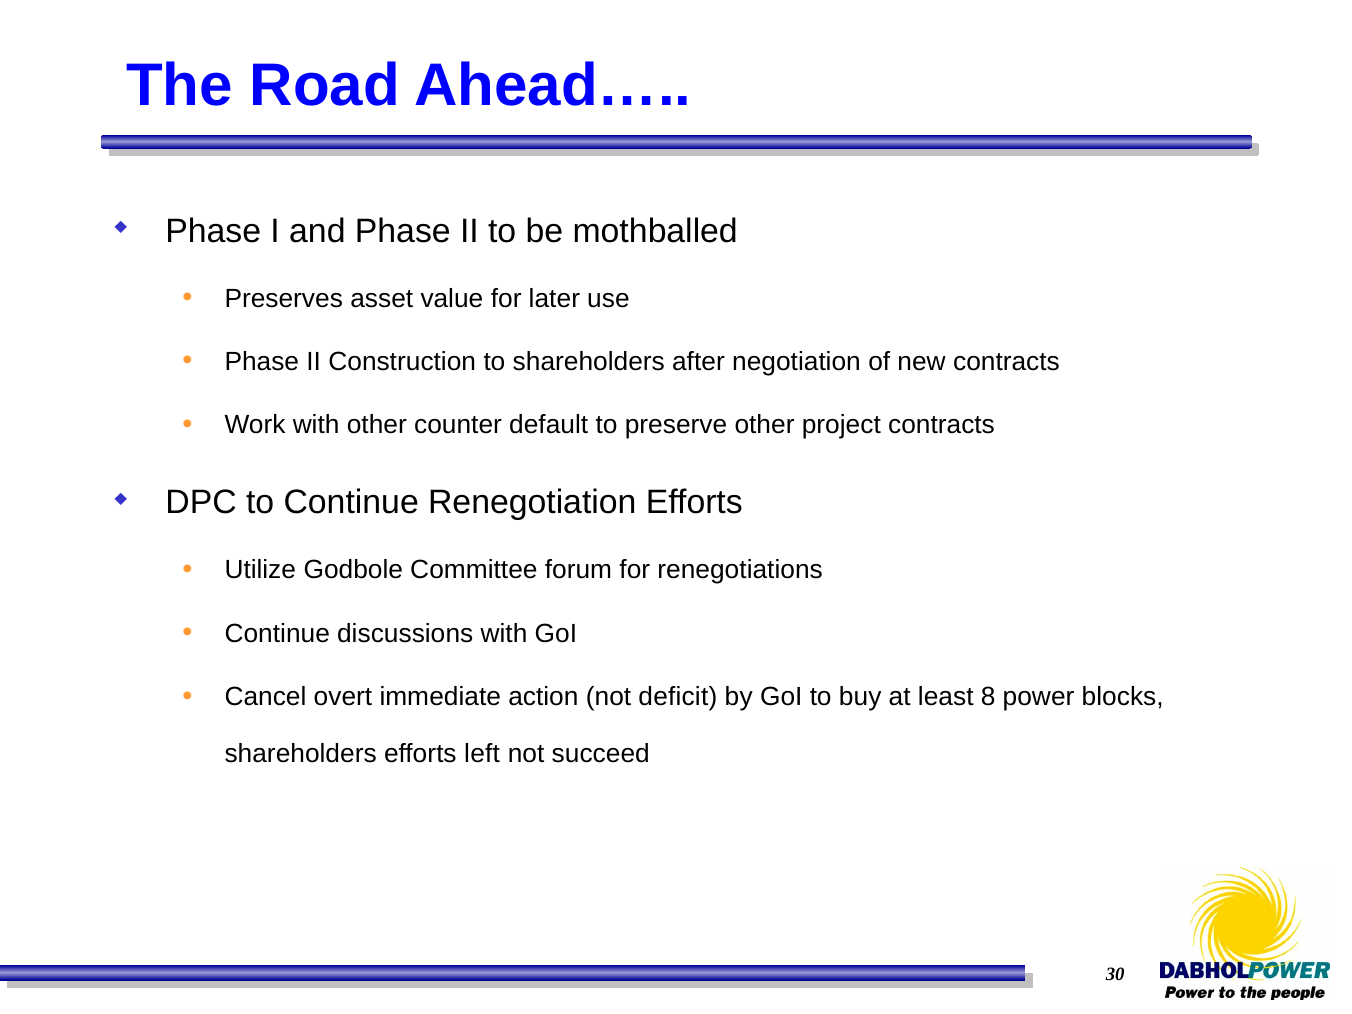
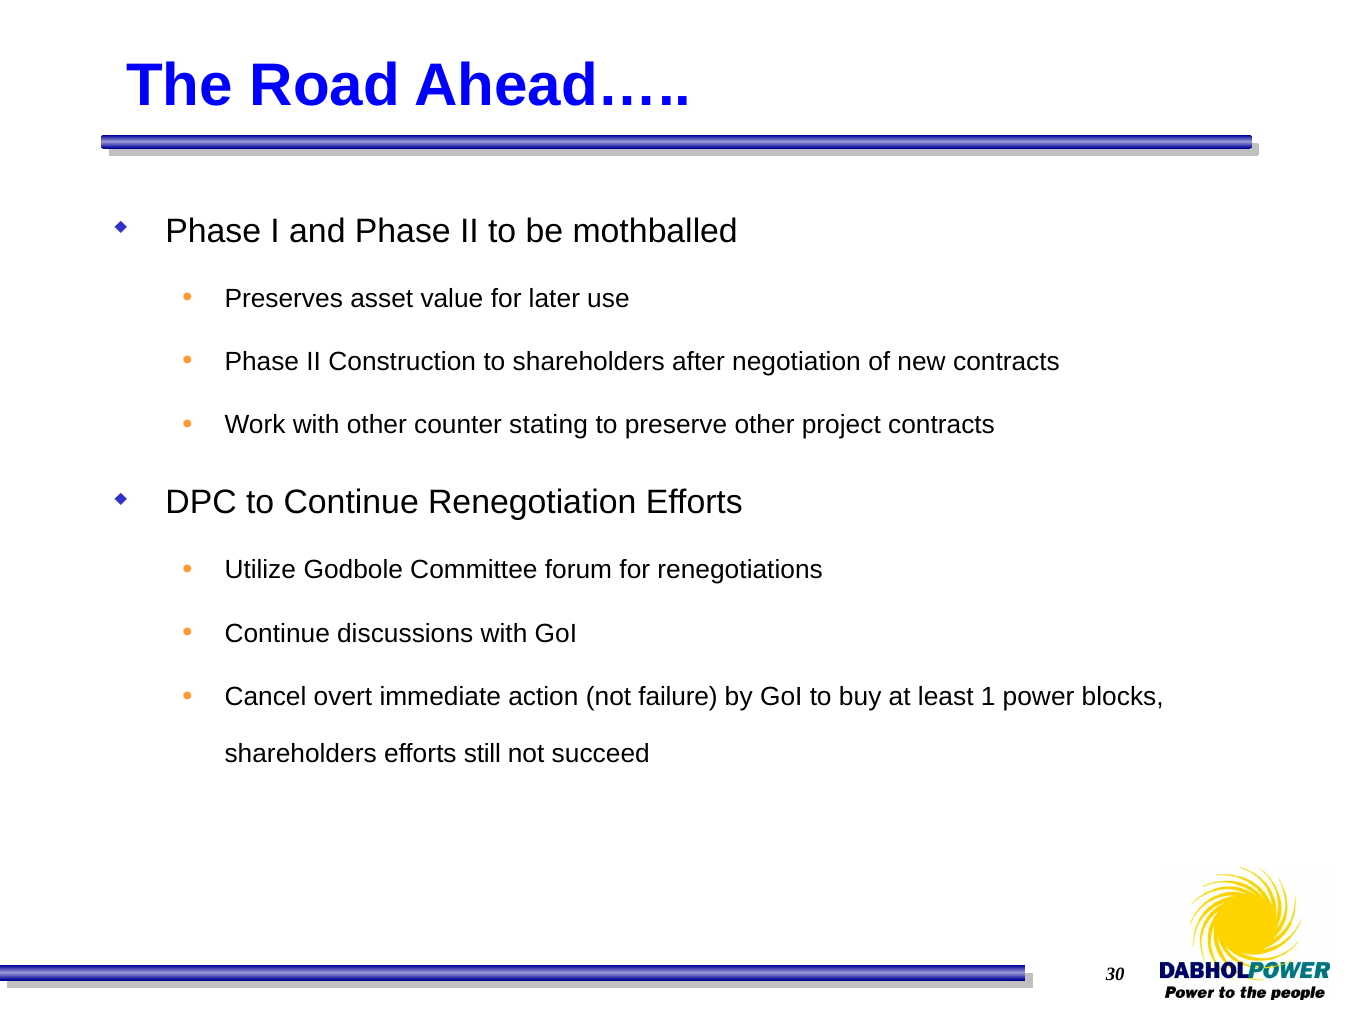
default: default -> stating
deficit: deficit -> failure
8: 8 -> 1
left: left -> still
